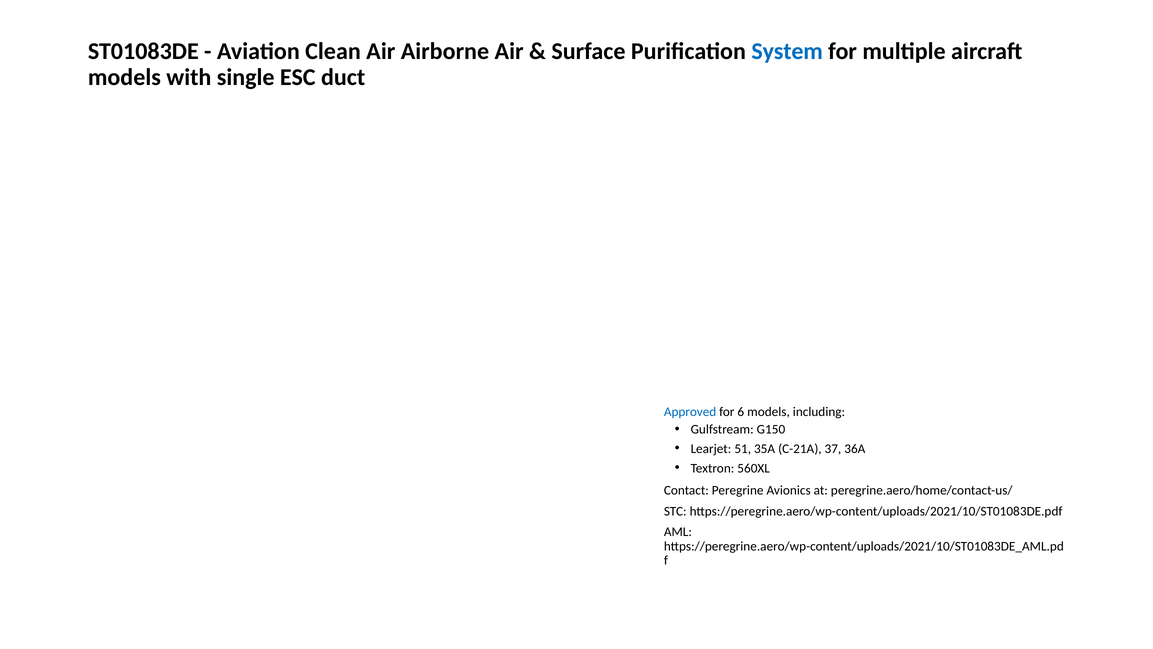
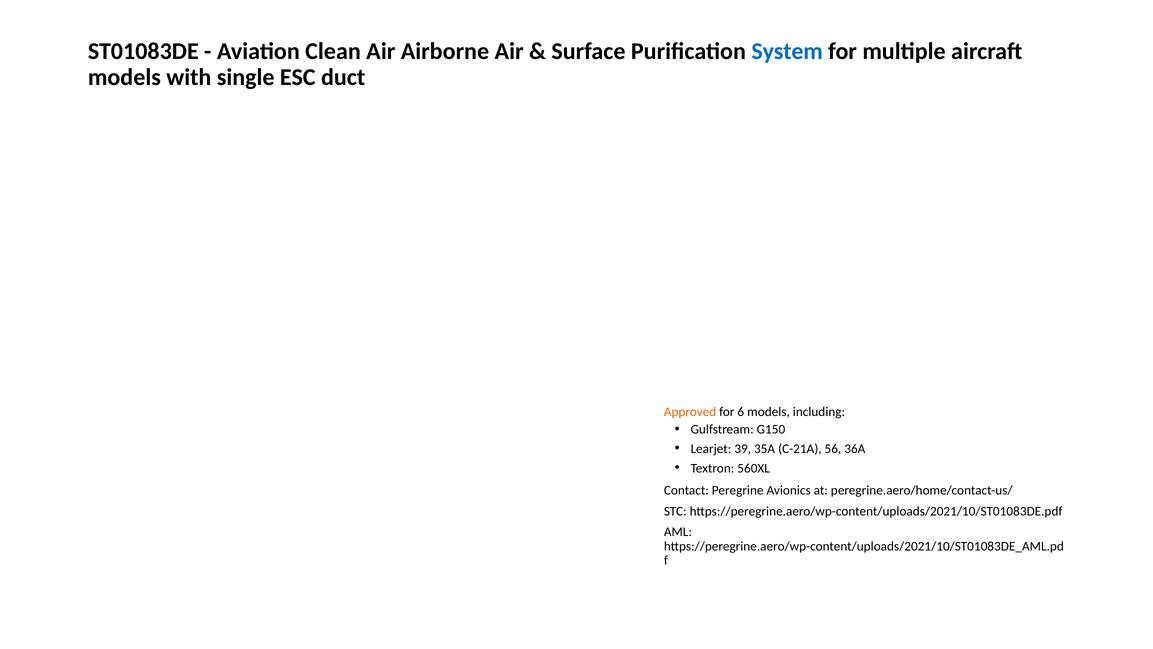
Approved colour: blue -> orange
51: 51 -> 39
37: 37 -> 56
